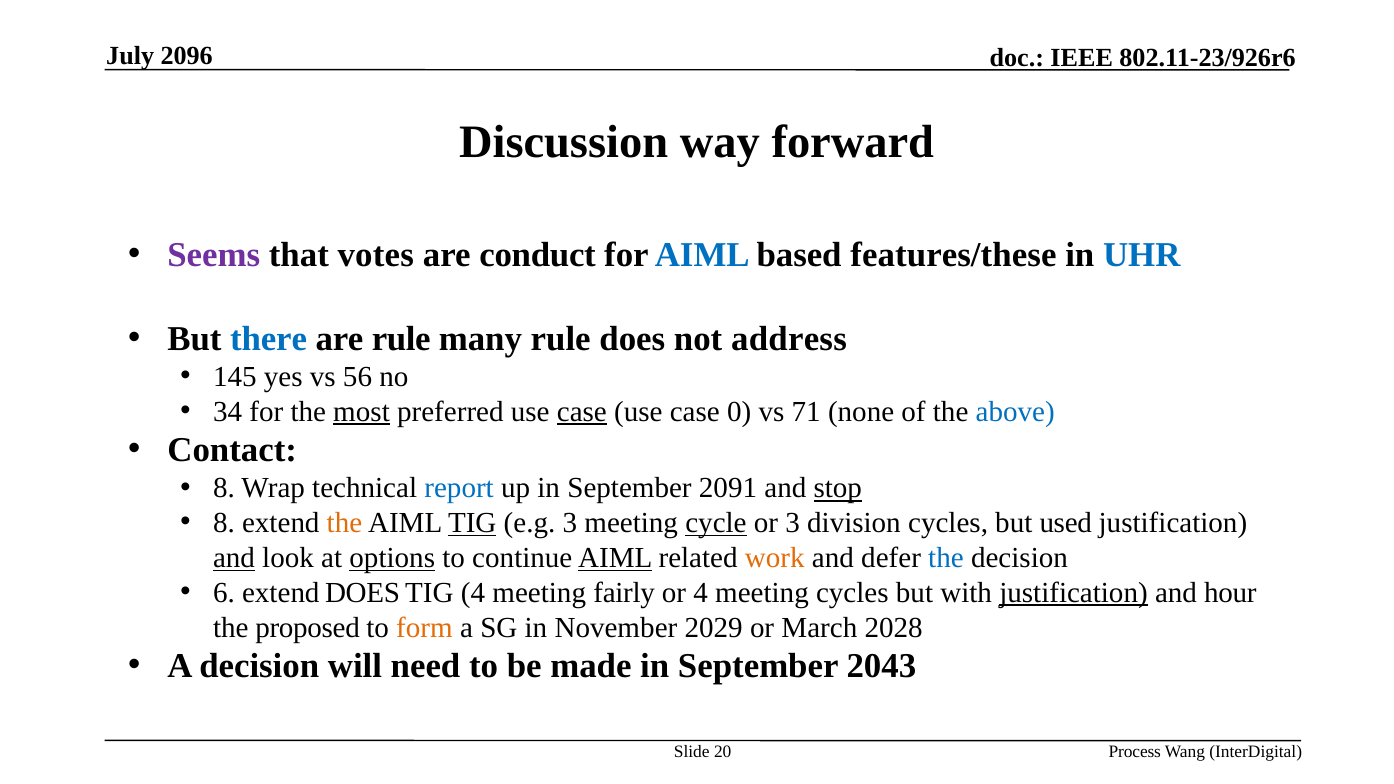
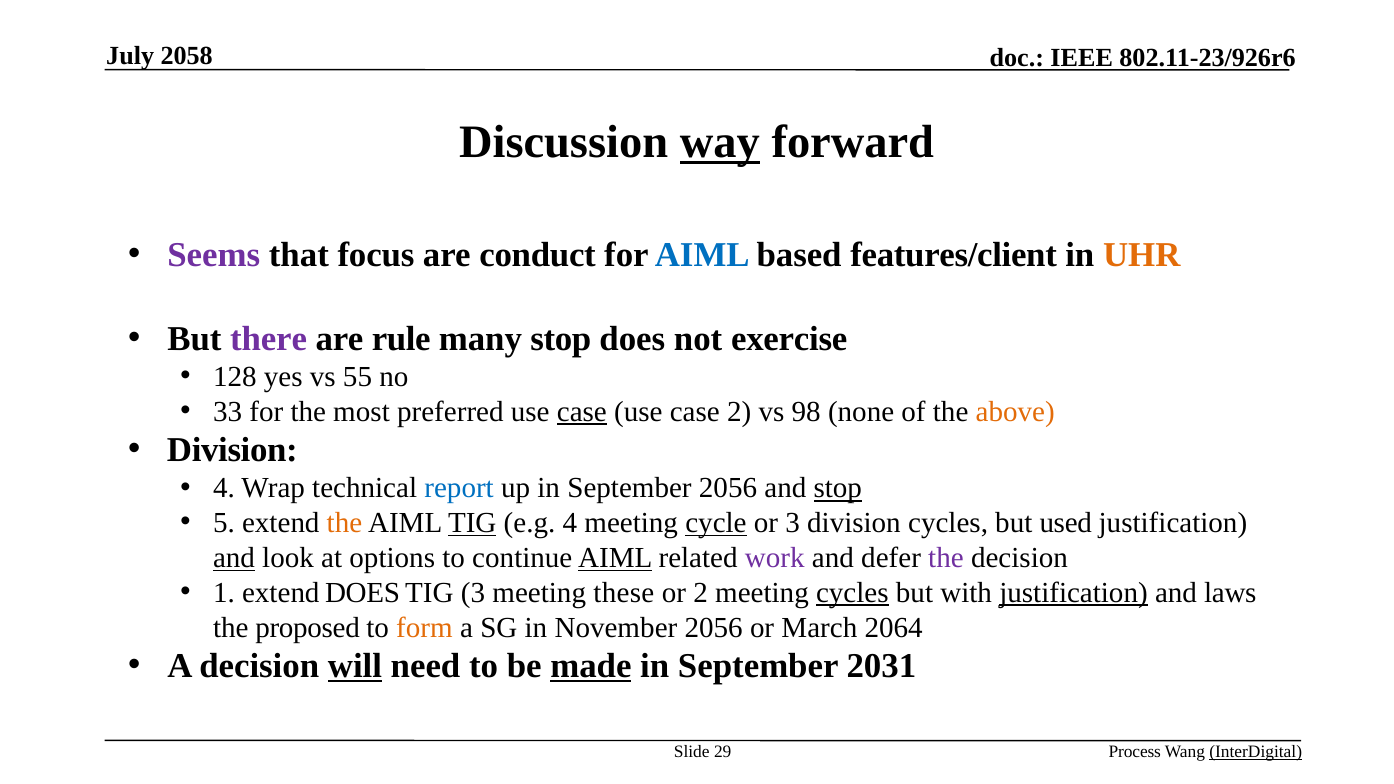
2096: 2096 -> 2058
way underline: none -> present
votes: votes -> focus
features/these: features/these -> features/client
UHR colour: blue -> orange
there colour: blue -> purple
many rule: rule -> stop
address: address -> exercise
145: 145 -> 128
56: 56 -> 55
34: 34 -> 33
most underline: present -> none
case 0: 0 -> 2
71: 71 -> 98
above colour: blue -> orange
Contact at (232, 450): Contact -> Division
8 at (224, 488): 8 -> 4
September 2091: 2091 -> 2056
8 at (224, 523): 8 -> 5
e.g 3: 3 -> 4
options underline: present -> none
work colour: orange -> purple
the at (946, 558) colour: blue -> purple
6: 6 -> 1
TIG 4: 4 -> 3
fairly: fairly -> these
or 4: 4 -> 2
cycles at (852, 593) underline: none -> present
hour: hour -> laws
November 2029: 2029 -> 2056
2028: 2028 -> 2064
will underline: none -> present
made underline: none -> present
2043: 2043 -> 2031
20: 20 -> 29
InterDigital underline: none -> present
